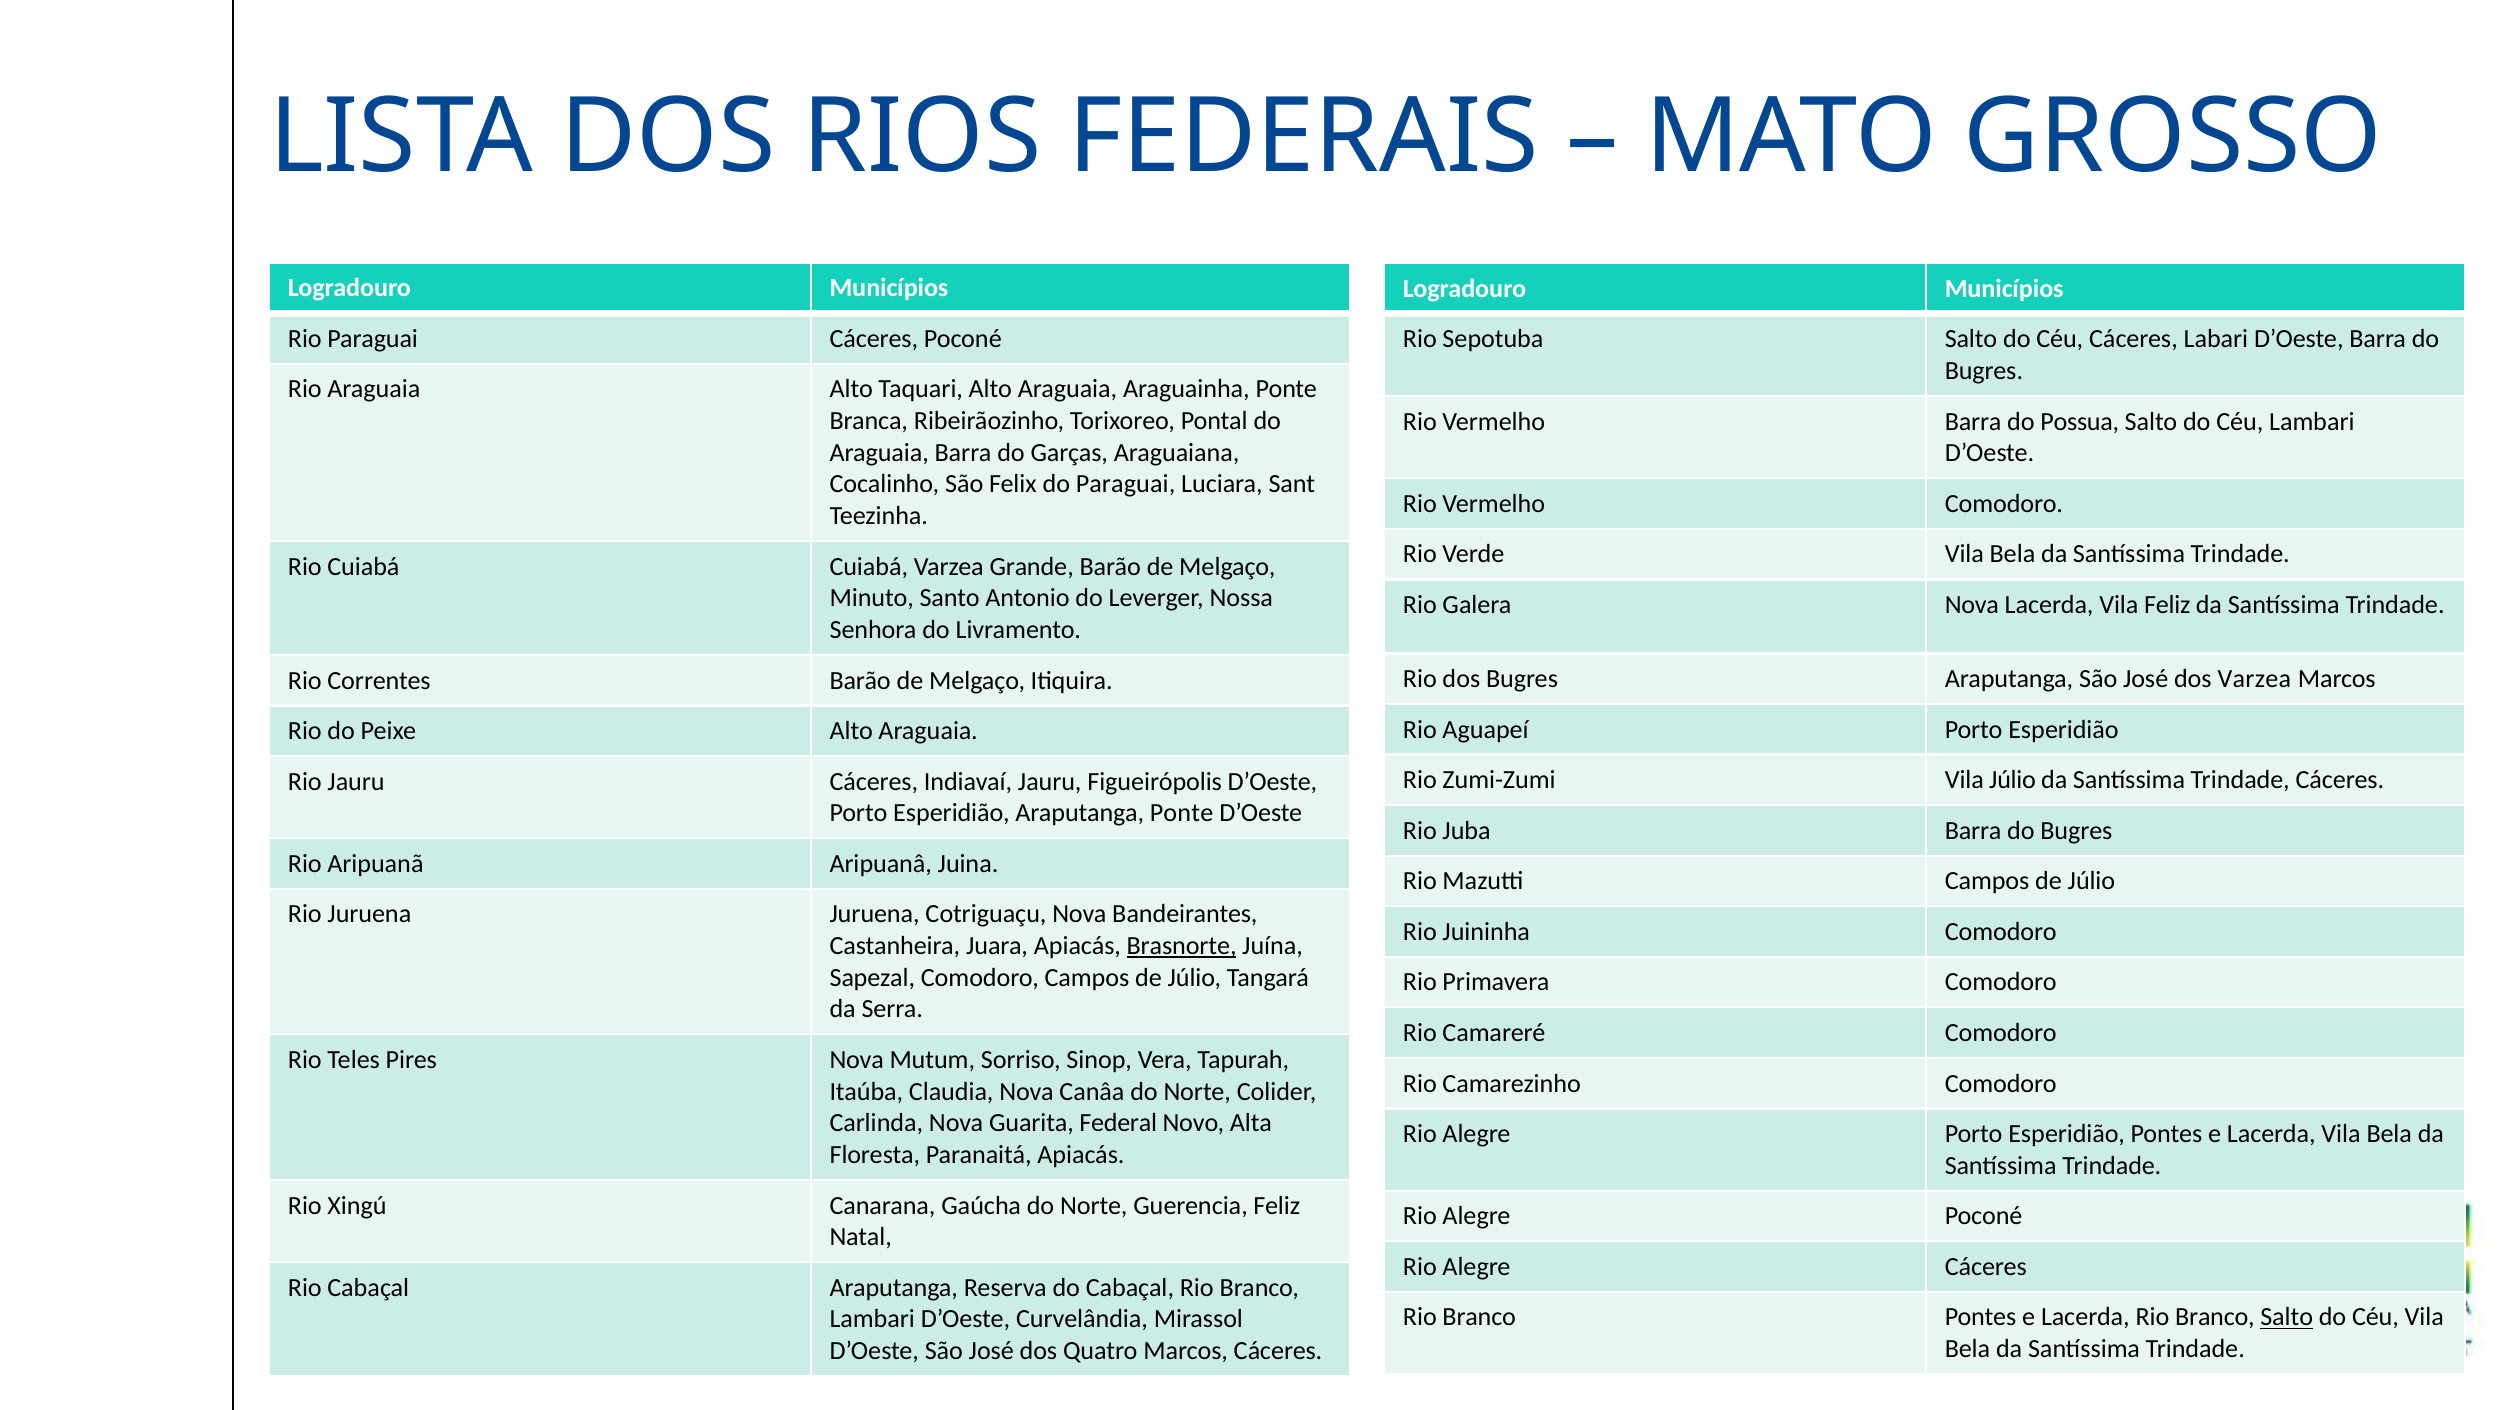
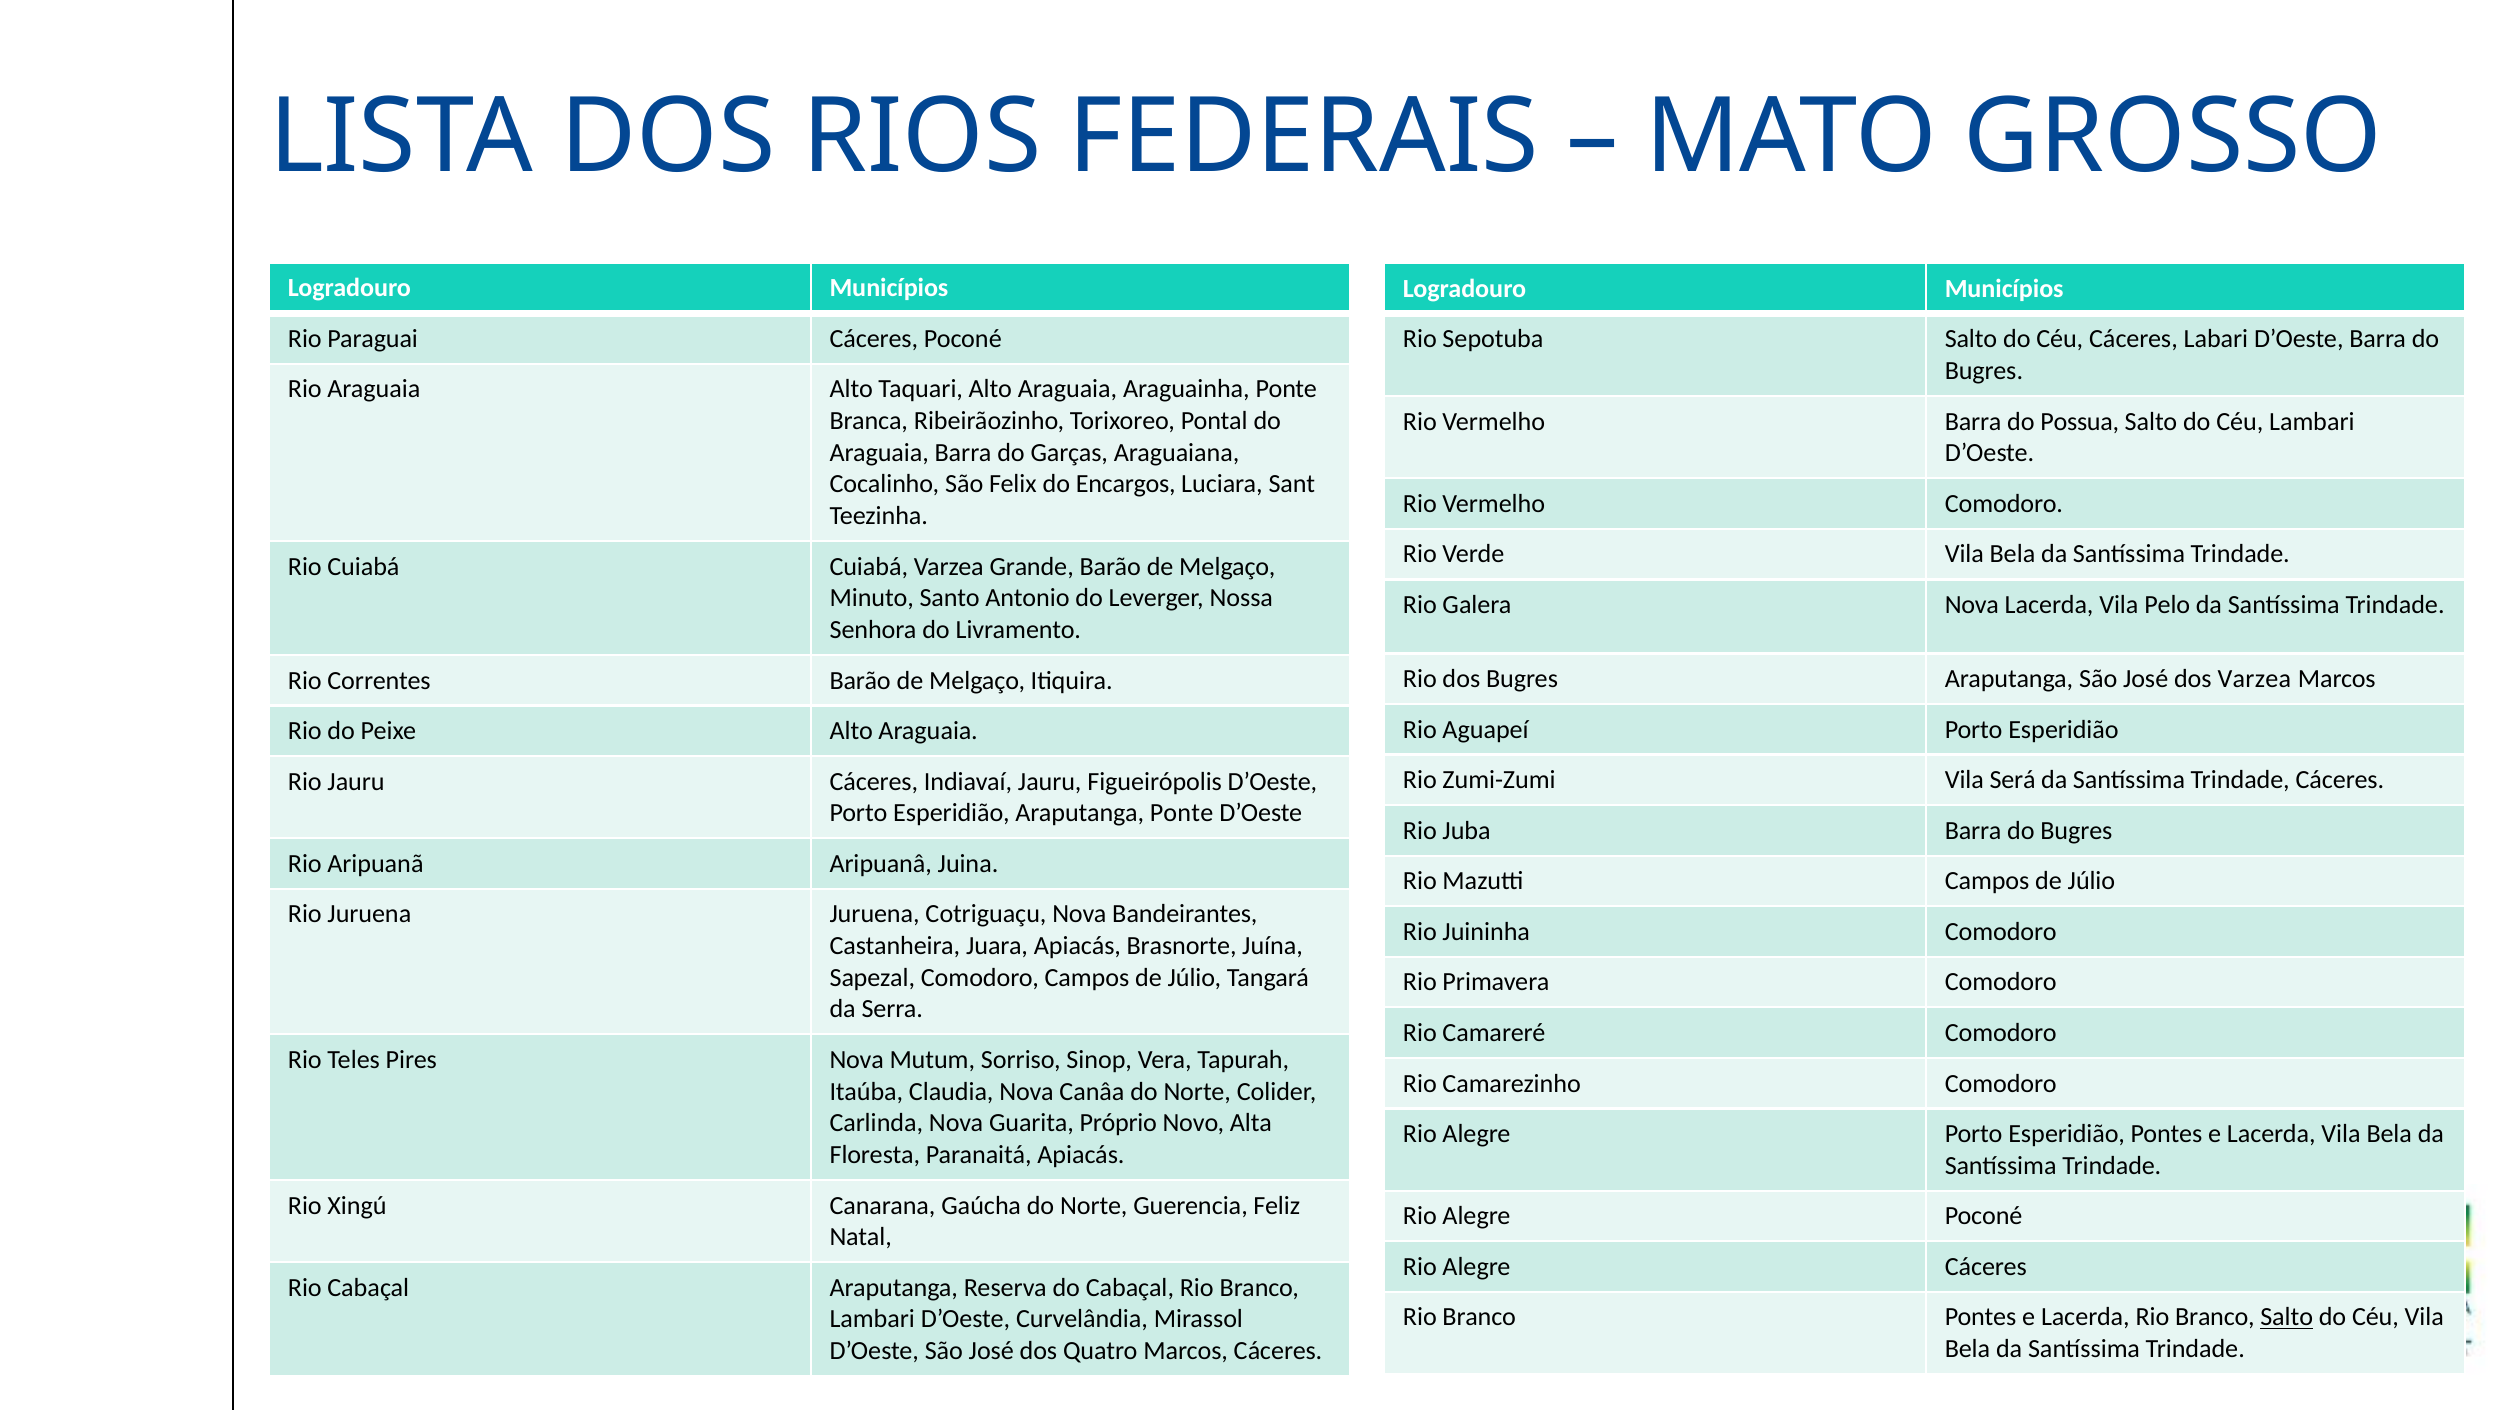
do Paraguai: Paraguai -> Encargos
Vila Feliz: Feliz -> Pelo
Vila Júlio: Júlio -> Será
Brasnorte underline: present -> none
Federal: Federal -> Próprio
